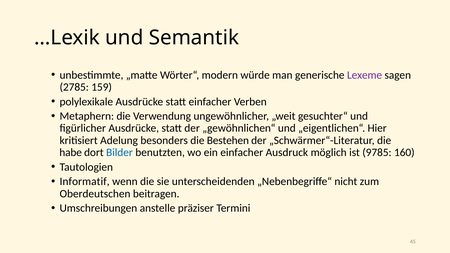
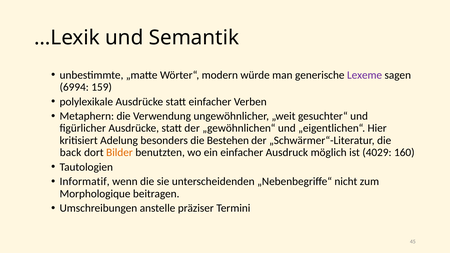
2785: 2785 -> 6994
habe: habe -> back
Bilder colour: blue -> orange
9785: 9785 -> 4029
Oberdeutschen: Oberdeutschen -> Morphologique
